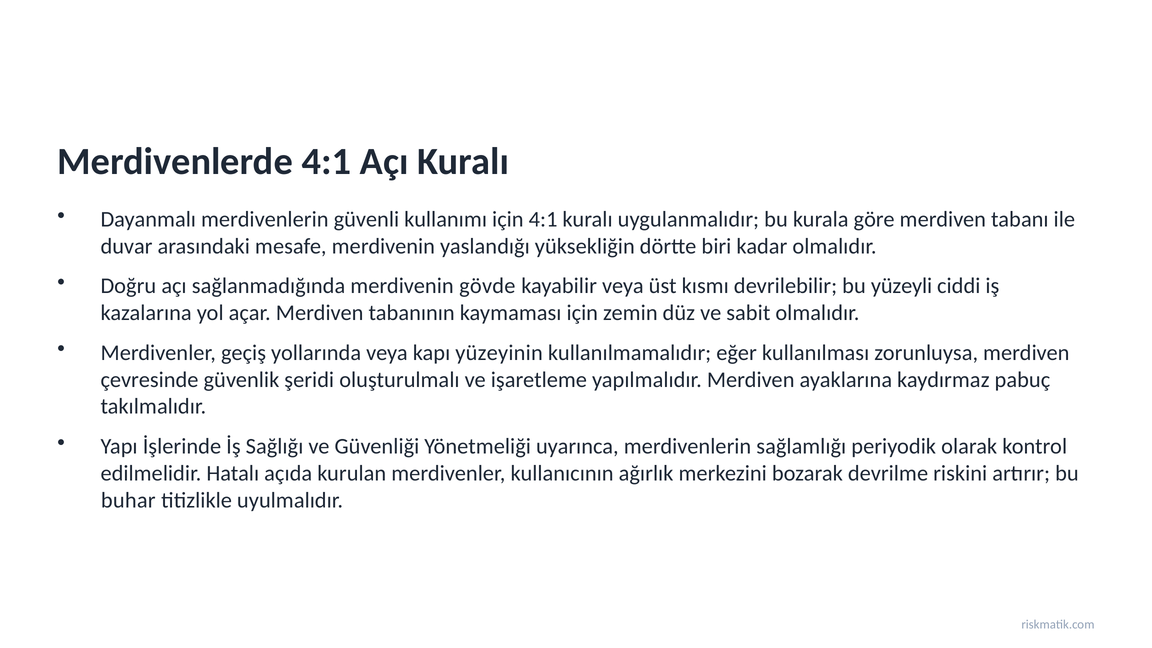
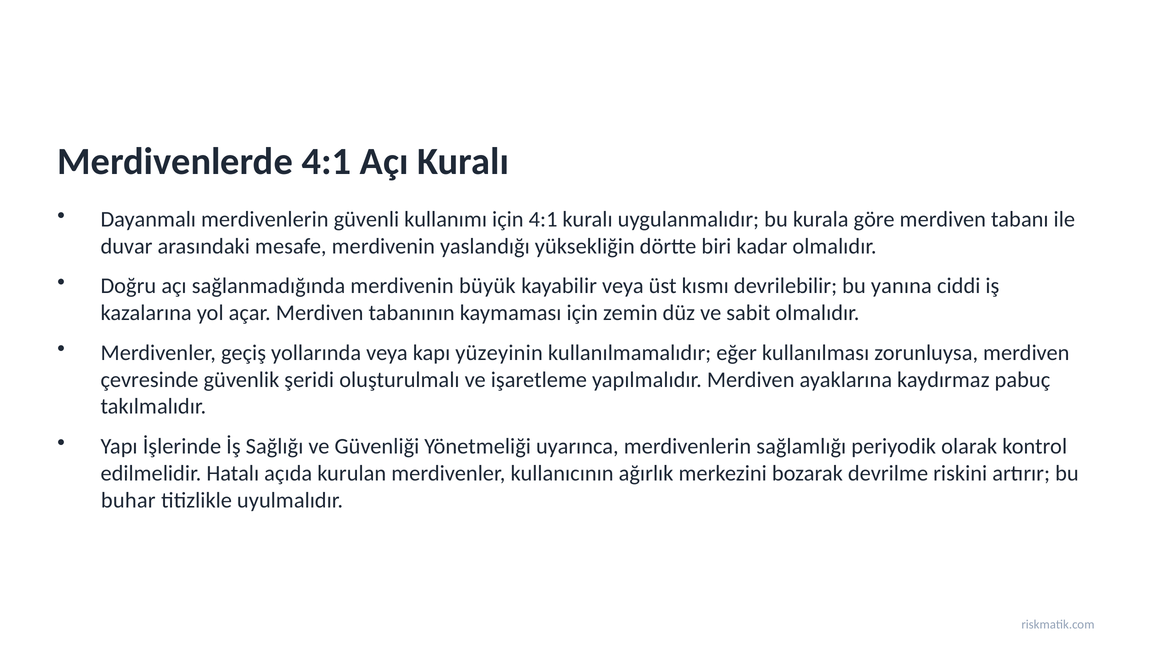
gövde: gövde -> büyük
yüzeyli: yüzeyli -> yanına
